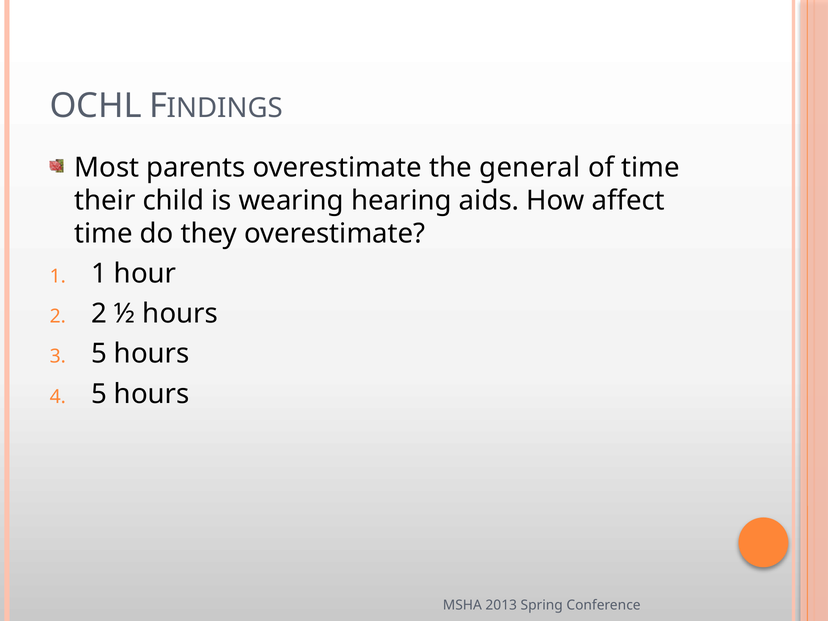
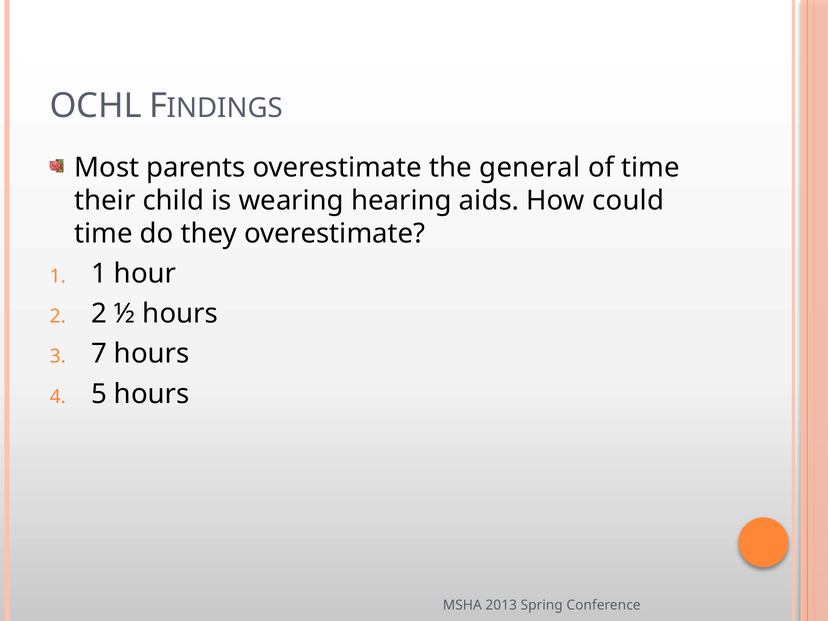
affect: affect -> could
5 at (99, 354): 5 -> 7
